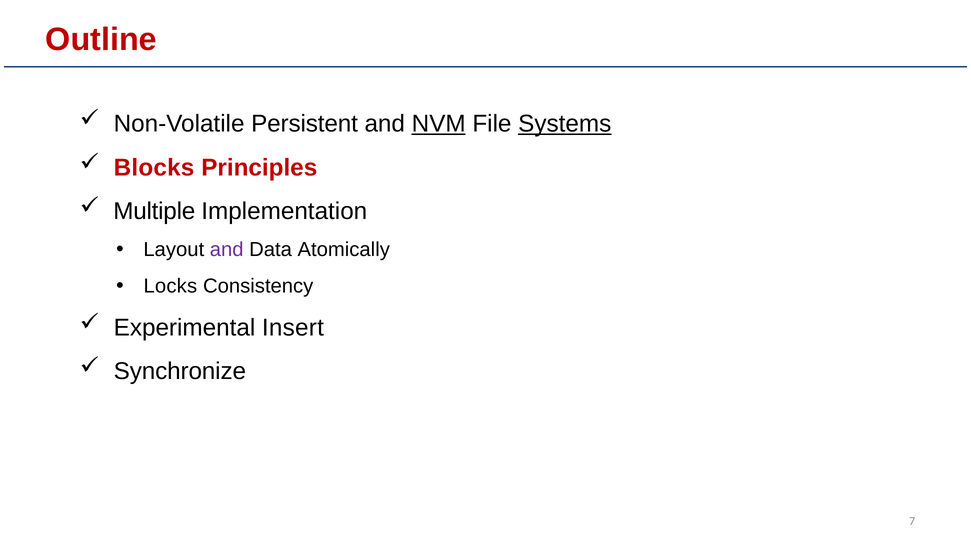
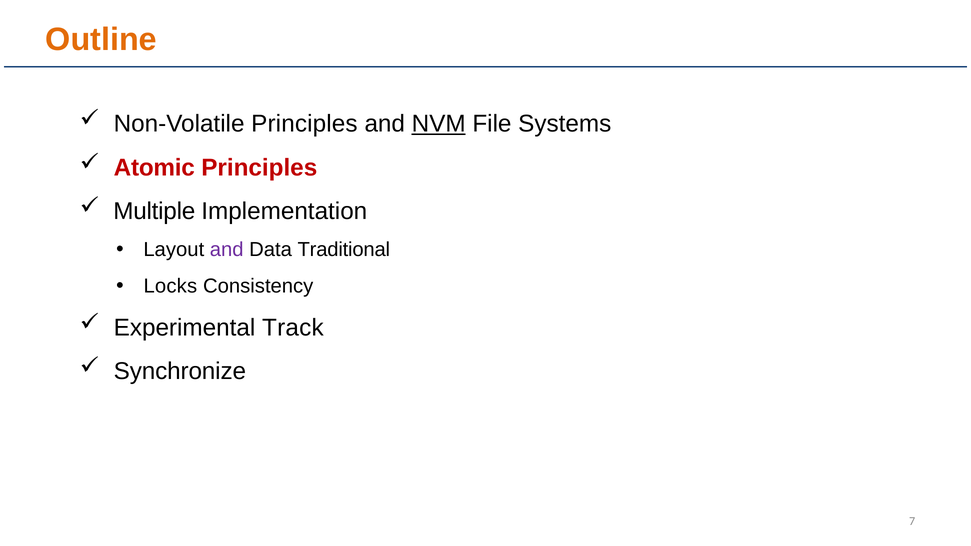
Outline colour: red -> orange
Non-Volatile Persistent: Persistent -> Principles
Systems underline: present -> none
Blocks: Blocks -> Atomic
Atomically: Atomically -> Traditional
Insert: Insert -> Track
